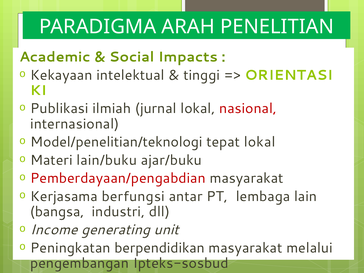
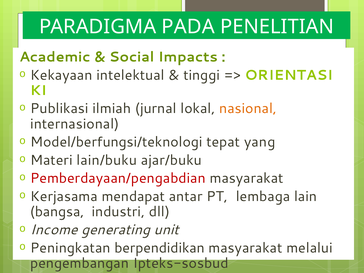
ARAH: ARAH -> PADA
nasional colour: red -> orange
Model/penelitian/teknologi: Model/penelitian/teknologi -> Model/berfungsi/teknologi
tepat lokal: lokal -> yang
berfungsi: berfungsi -> mendapat
